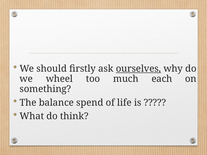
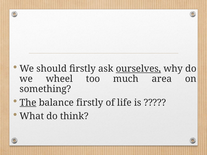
each: each -> area
The underline: none -> present
balance spend: spend -> firstly
